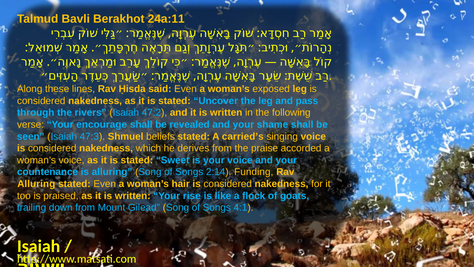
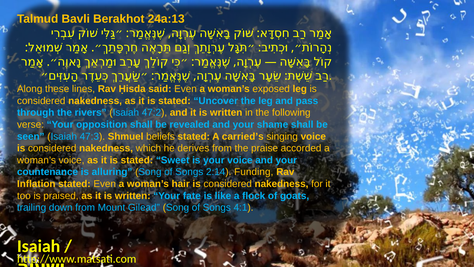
24a:11: 24a:11 -> 24a:13
encourage: encourage -> opposition
Alluring at (36, 184): Alluring -> Inflation
rise: rise -> fate
